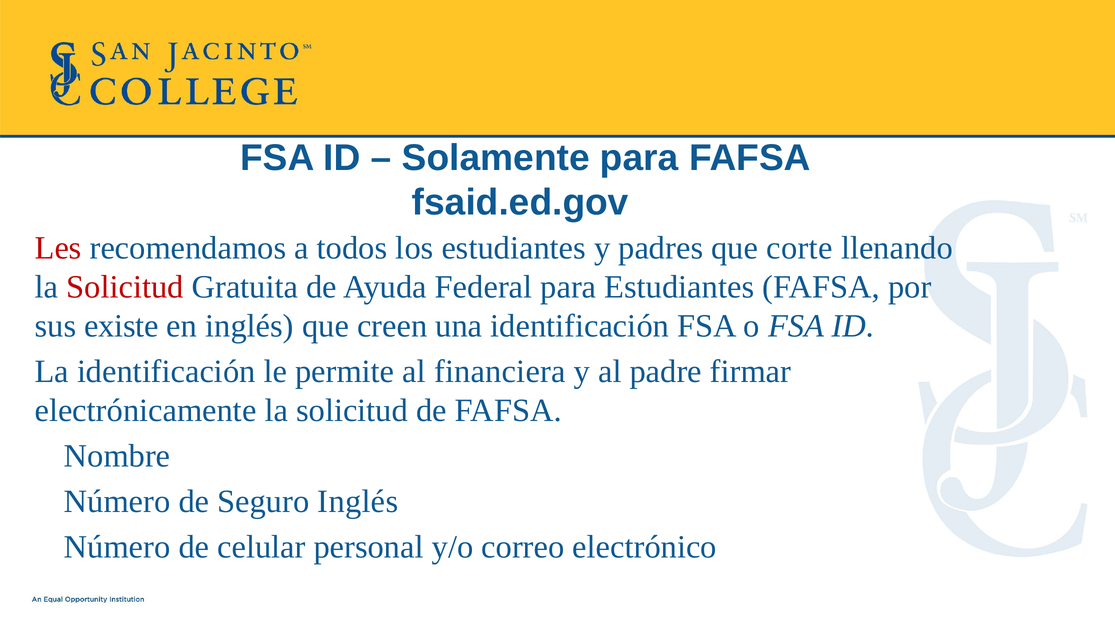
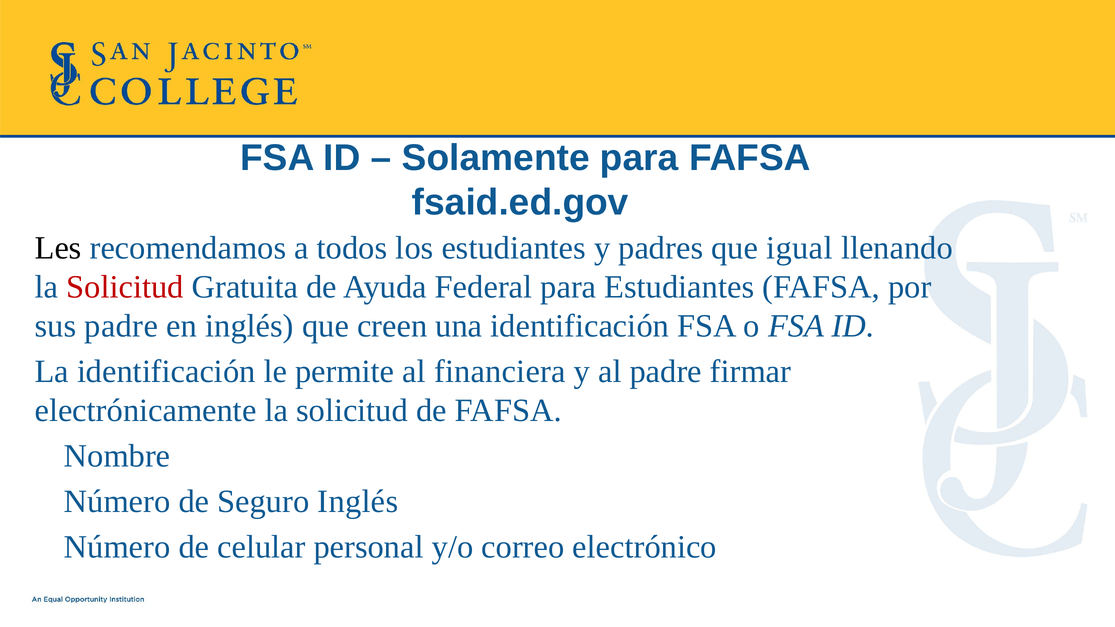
Les colour: red -> black
corte: corte -> igual
sus existe: existe -> padre
